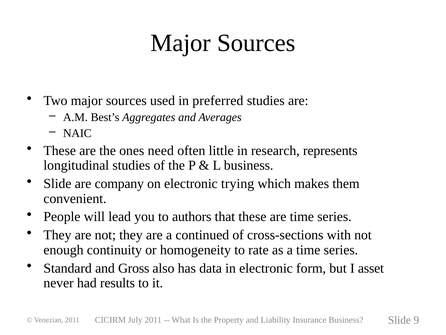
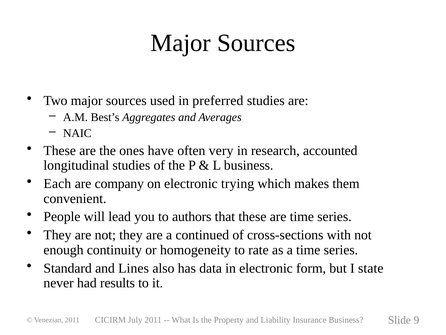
need: need -> have
little: little -> very
represents: represents -> accounted
Slide at (57, 184): Slide -> Each
Gross: Gross -> Lines
asset: asset -> state
